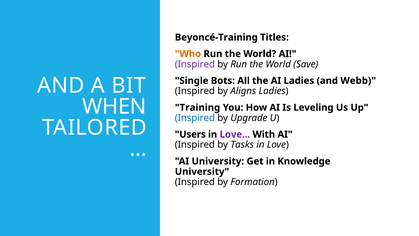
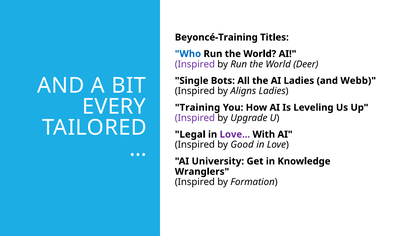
Who colour: orange -> blue
Save: Save -> Deer
WHEN: WHEN -> EVERY
Inspired at (195, 118) colour: blue -> purple
Users: Users -> Legal
Tasks: Tasks -> Good
University at (202, 171): University -> Wranglers
